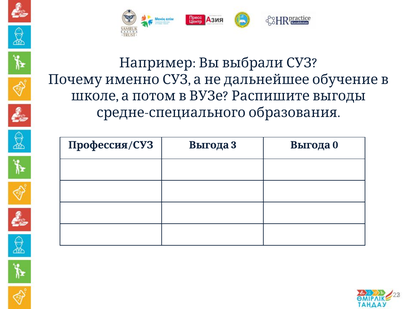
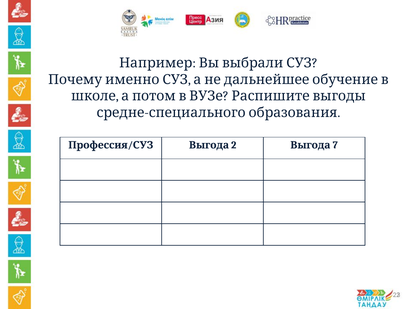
3: 3 -> 2
0: 0 -> 7
